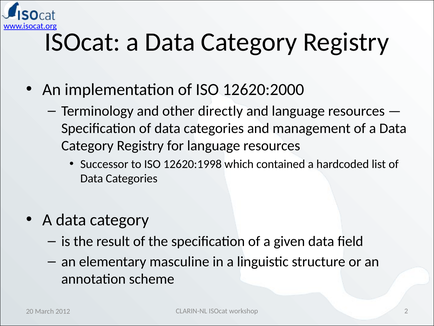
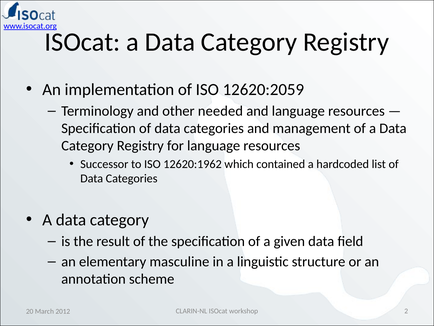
12620:2000: 12620:2000 -> 12620:2059
directly: directly -> needed
12620:1998: 12620:1998 -> 12620:1962
